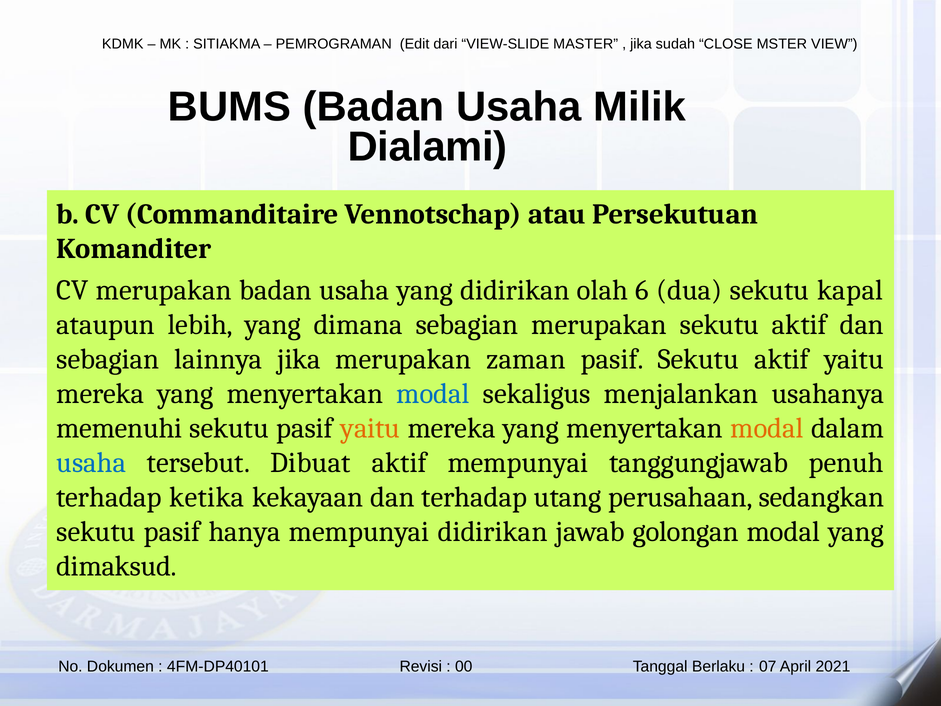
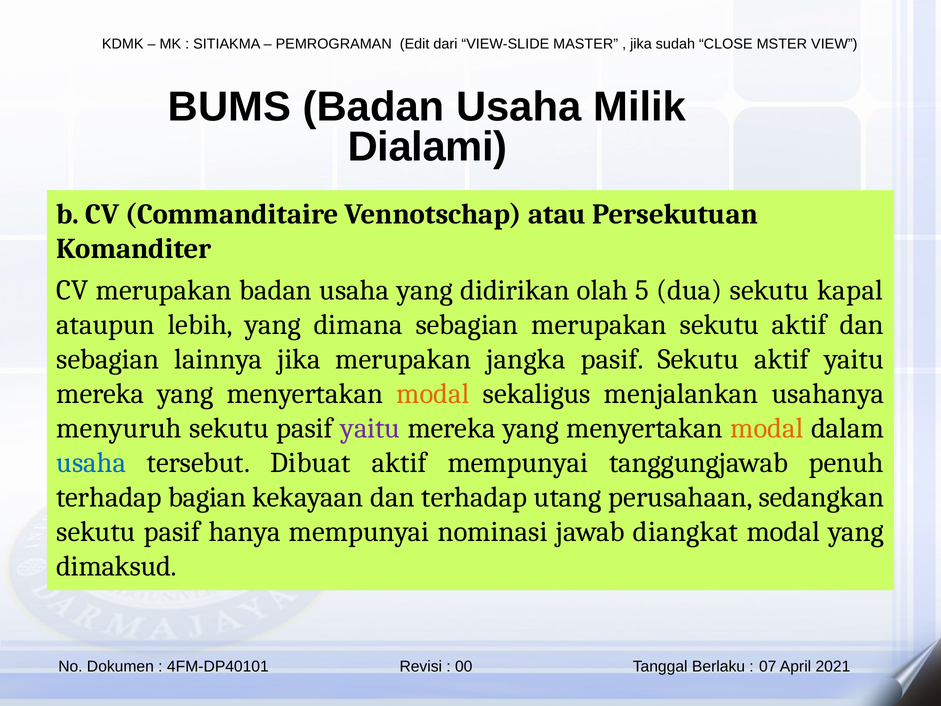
6: 6 -> 5
zaman: zaman -> jangka
modal at (433, 394) colour: blue -> orange
memenuhi: memenuhi -> menyuruh
yaitu at (370, 428) colour: orange -> purple
ketika: ketika -> bagian
mempunyai didirikan: didirikan -> nominasi
golongan: golongan -> diangkat
